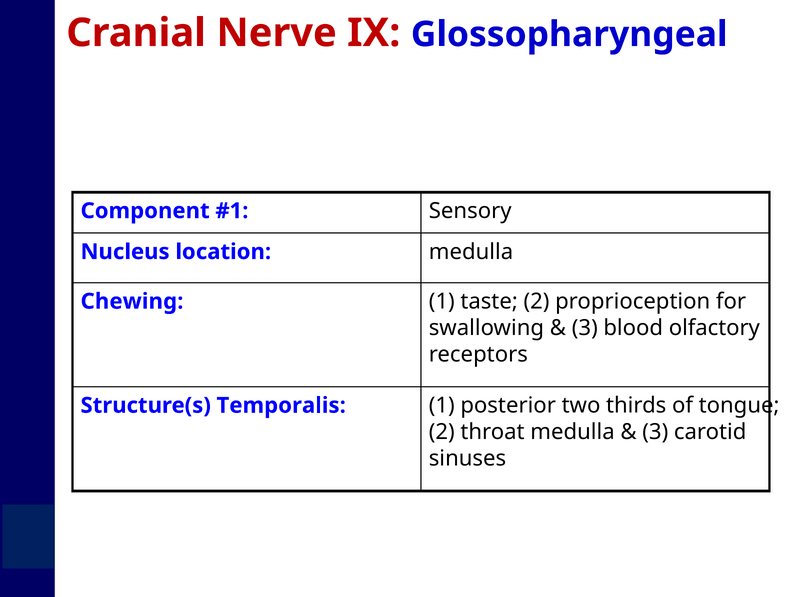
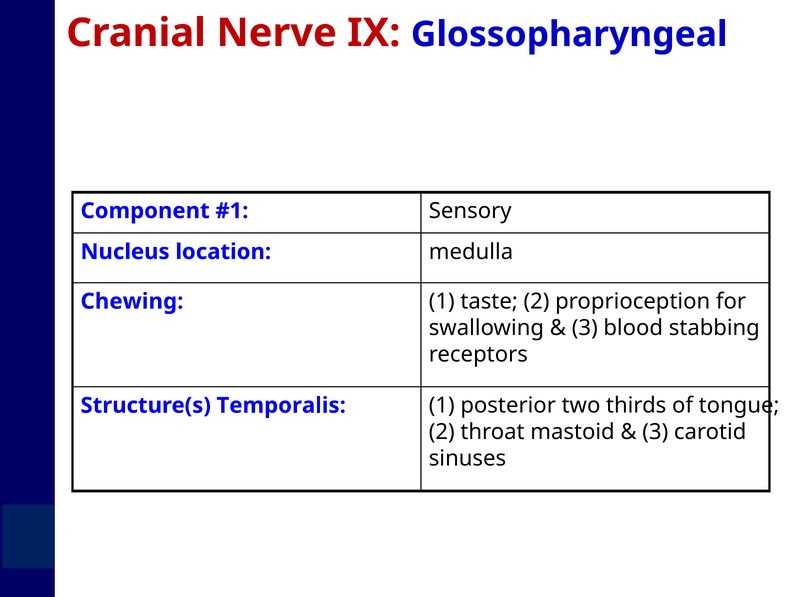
olfactory: olfactory -> stabbing
throat medulla: medulla -> mastoid
